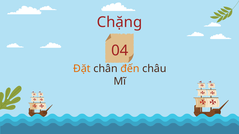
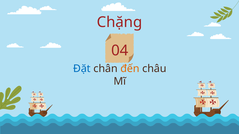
Đặt colour: orange -> blue
